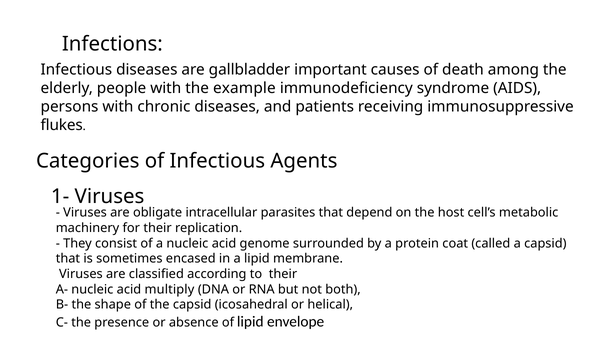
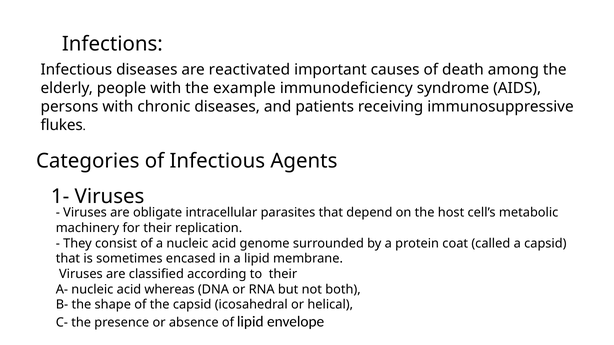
gallbladder: gallbladder -> reactivated
multiply: multiply -> whereas
